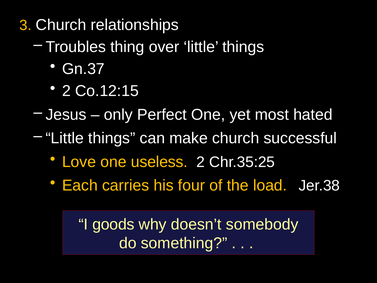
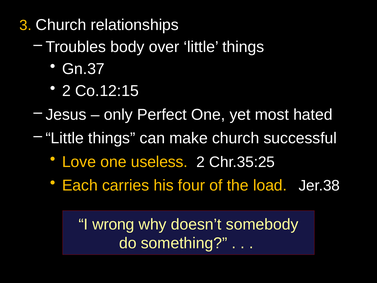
thing: thing -> body
goods: goods -> wrong
